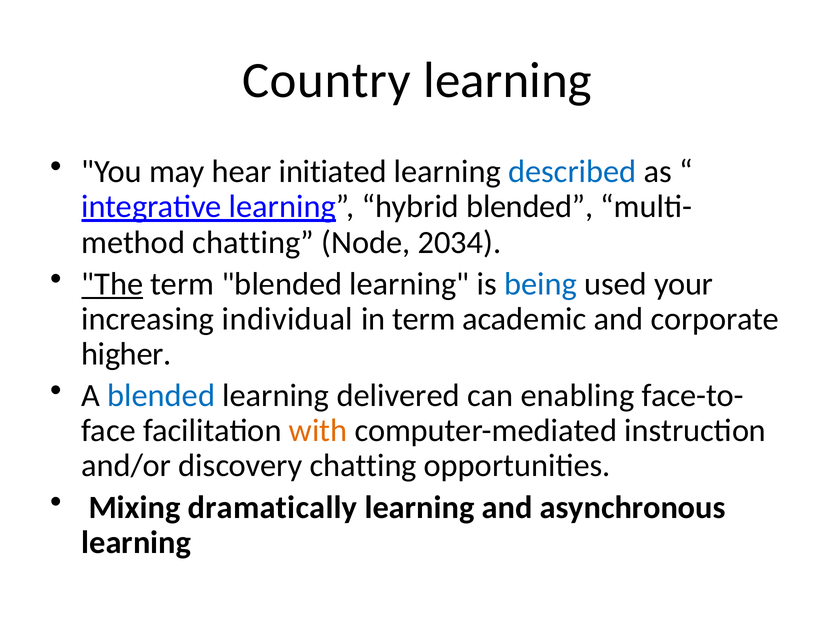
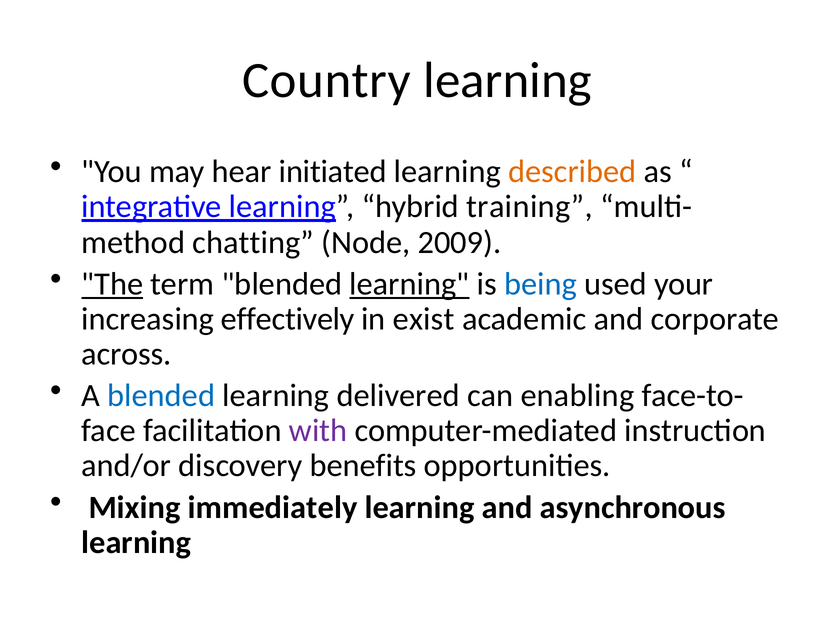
described colour: blue -> orange
hybrid blended: blended -> training
2034: 2034 -> 2009
learning at (409, 284) underline: none -> present
individual: individual -> effectively
in term: term -> exist
higher: higher -> across
with colour: orange -> purple
discovery chatting: chatting -> benefits
dramatically: dramatically -> immediately
